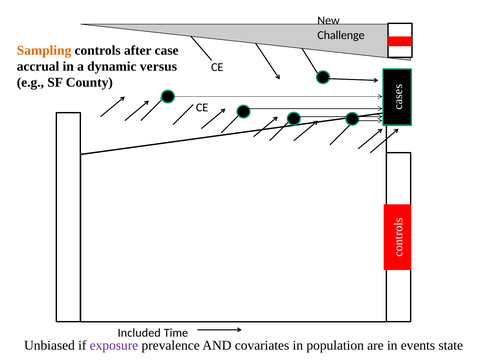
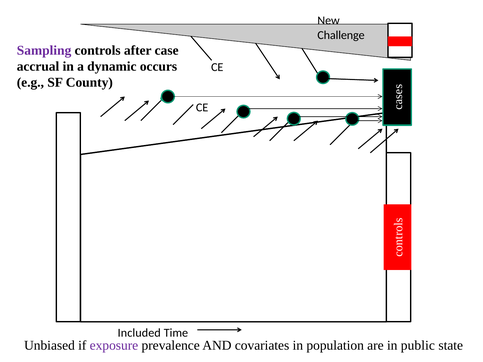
Sampling colour: orange -> purple
versus: versus -> occurs
events: events -> public
